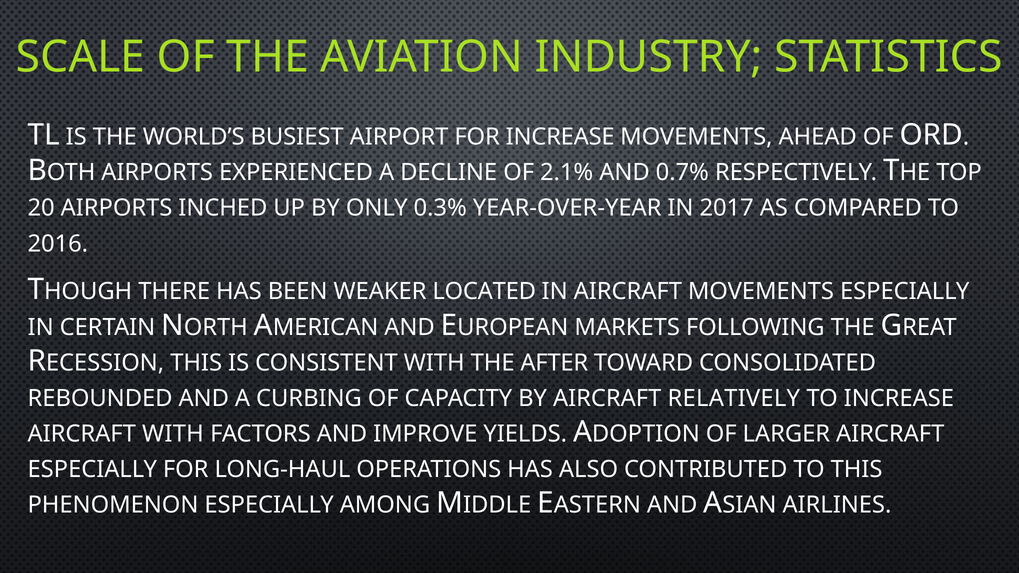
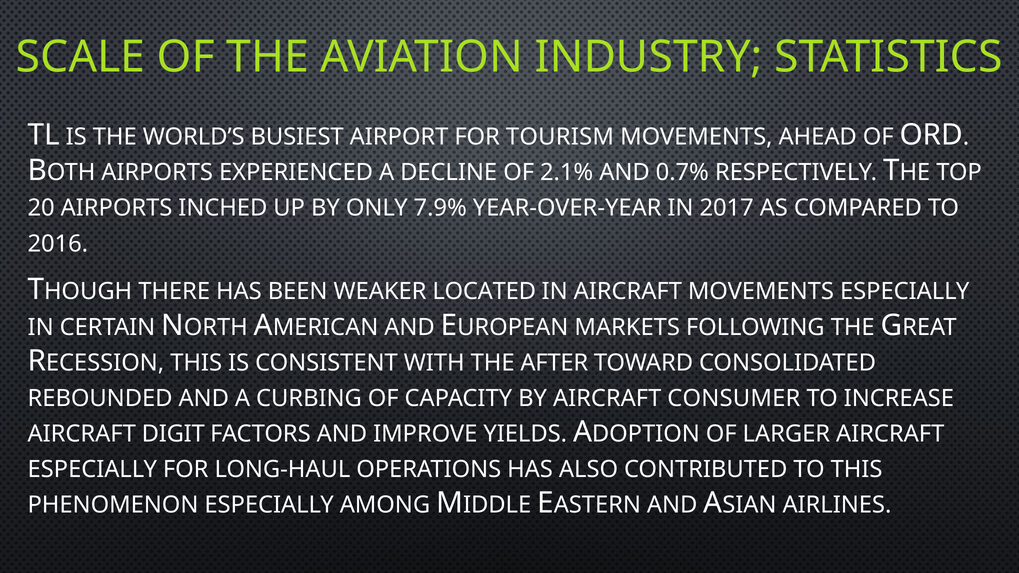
FOR INCREASE: INCREASE -> TOURISM
0.3%: 0.3% -> 7.9%
RELATIVELY: RELATIVELY -> CONSUMER
AIRCRAFT WITH: WITH -> DIGIT
